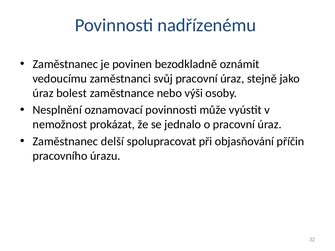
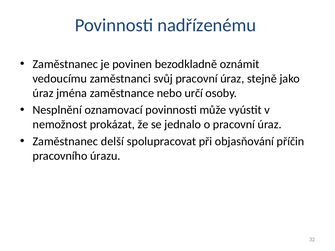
bolest: bolest -> jména
výši: výši -> určí
